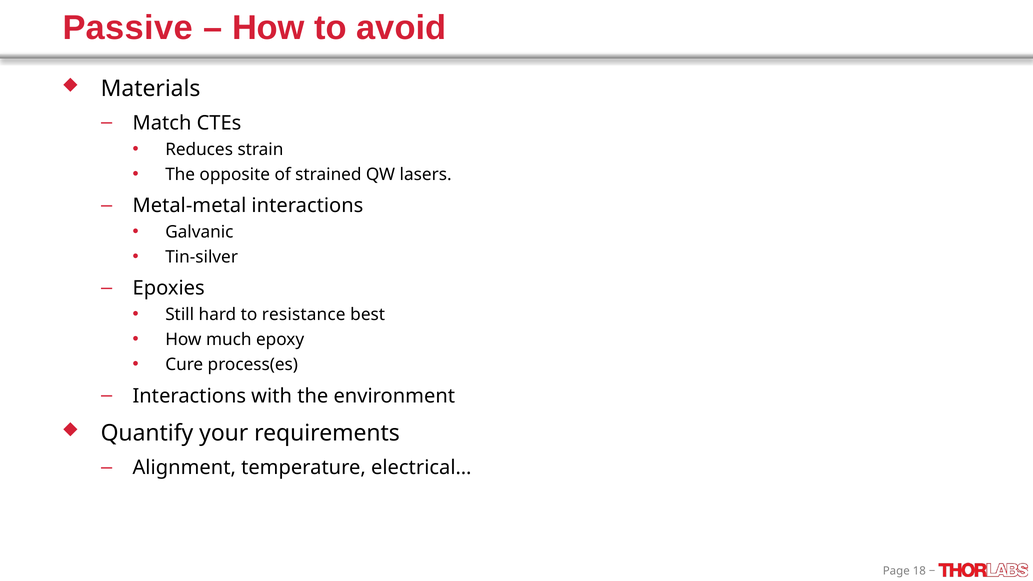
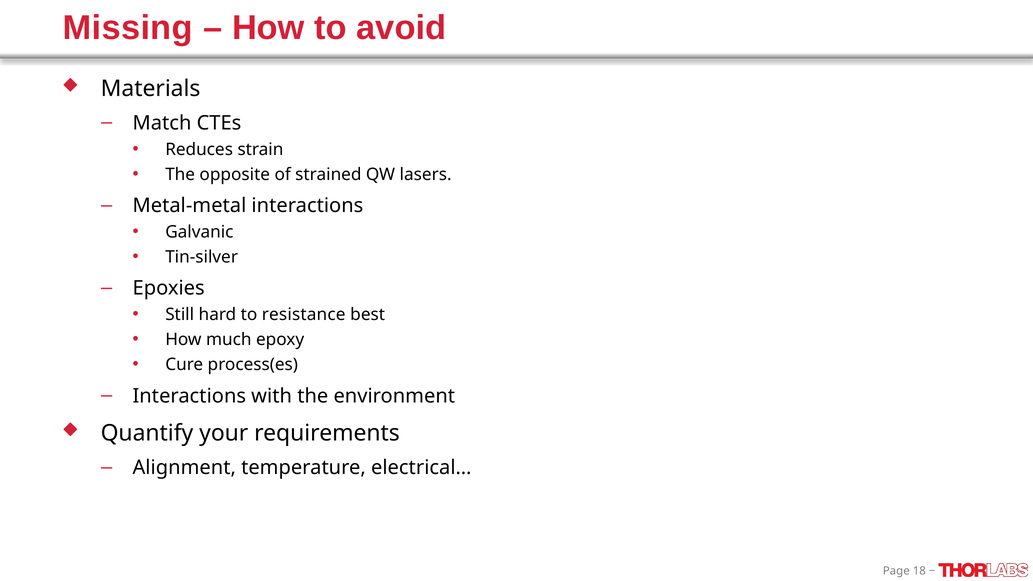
Passive: Passive -> Missing
